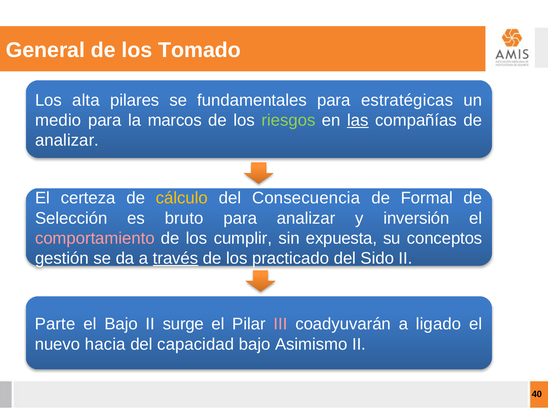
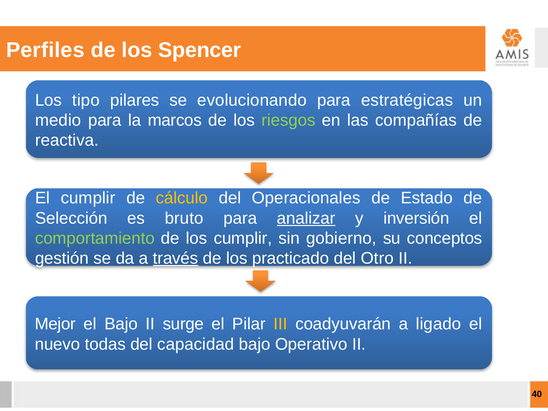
General: General -> Perfiles
Tomado: Tomado -> Spencer
alta: alta -> tipo
fundamentales: fundamentales -> evolucionando
las underline: present -> none
analizar at (67, 140): analizar -> reactiva
El certeza: certeza -> cumplir
Consecuencia: Consecuencia -> Operacionales
Formal: Formal -> Estado
analizar at (306, 218) underline: none -> present
comportamiento colour: pink -> light green
expuesta: expuesta -> gobierno
Sido: Sido -> Otro
Parte: Parte -> Mejor
III colour: pink -> yellow
hacia: hacia -> todas
Asimismo: Asimismo -> Operativo
